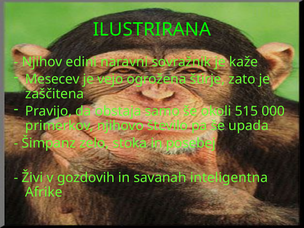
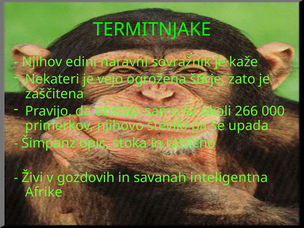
ILUSTRIRANA: ILUSTRIRANA -> TERMITNJAKE
Mesecev: Mesecev -> Nekateri
515: 515 -> 266
zelo: zelo -> opic
posebej: posebej -> različno
